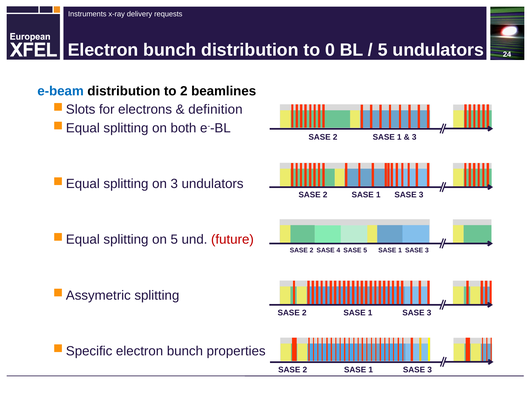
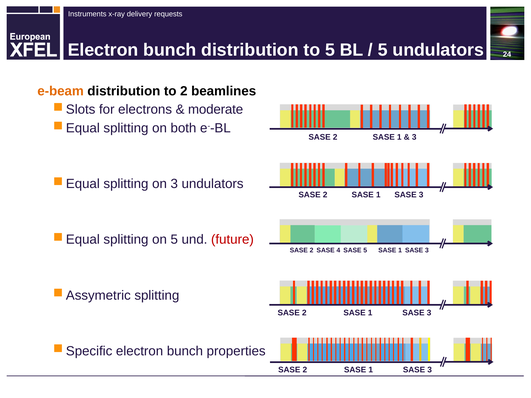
to 0: 0 -> 5
e-beam colour: blue -> orange
definition: definition -> moderate
